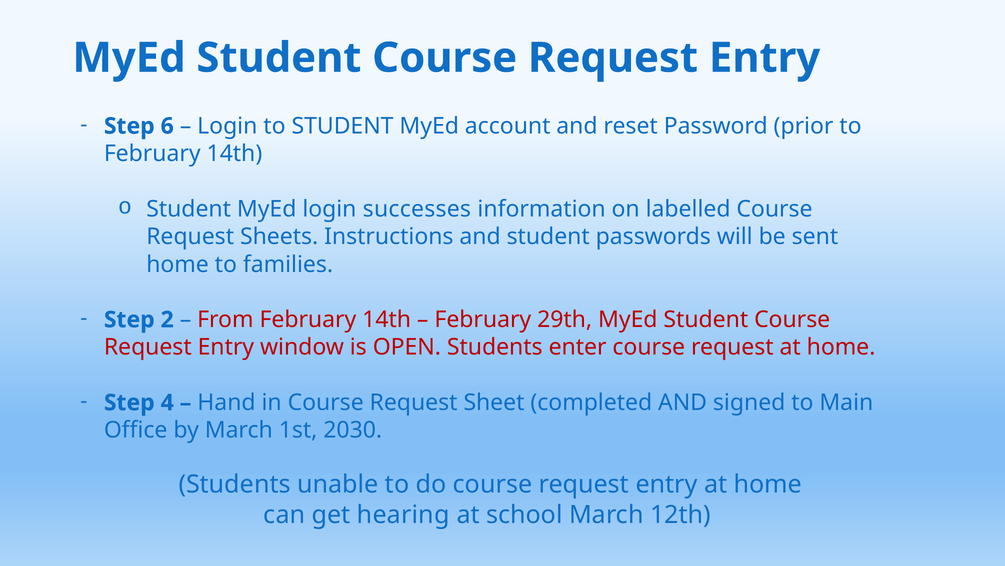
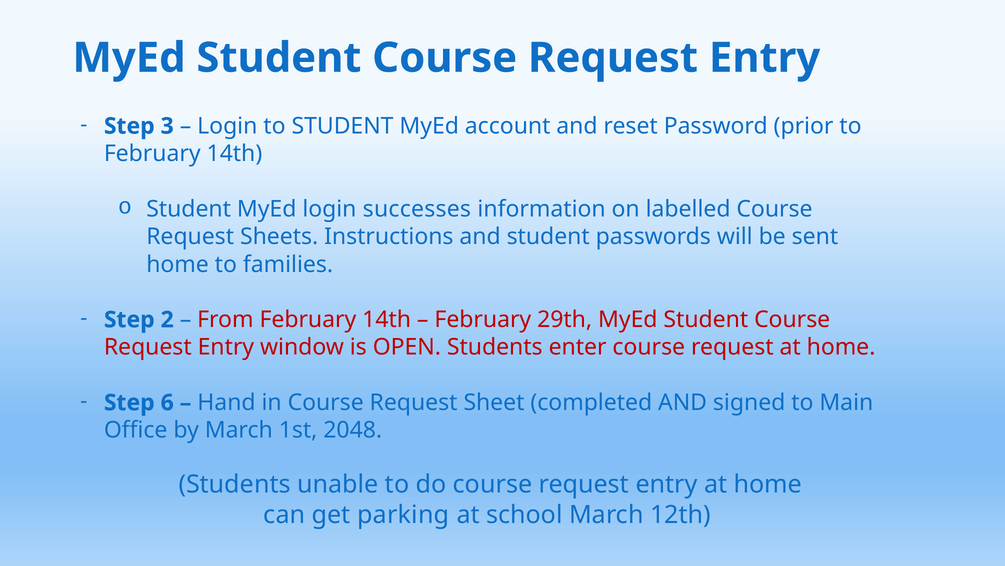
6: 6 -> 3
4: 4 -> 6
2030: 2030 -> 2048
hearing: hearing -> parking
